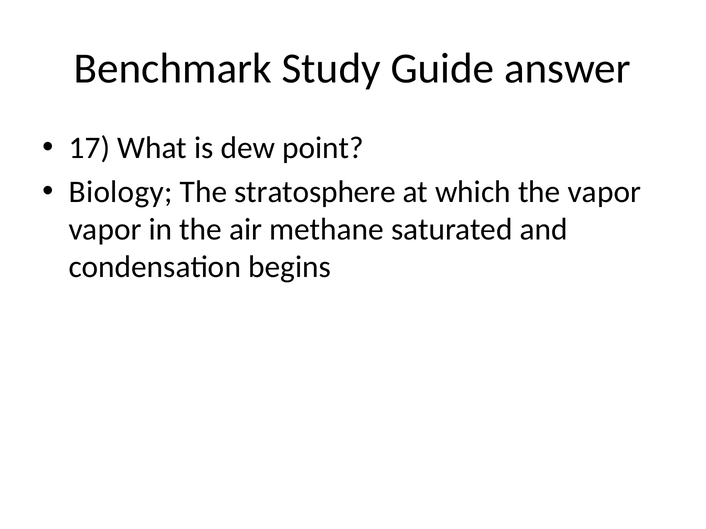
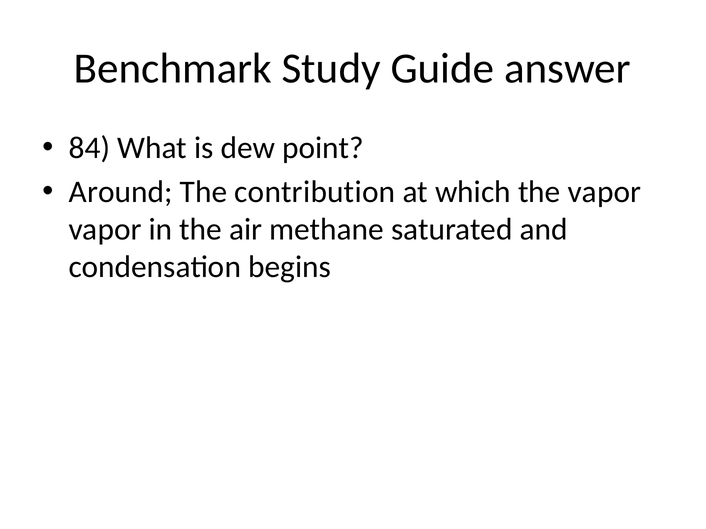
17: 17 -> 84
Biology: Biology -> Around
stratosphere: stratosphere -> contribution
